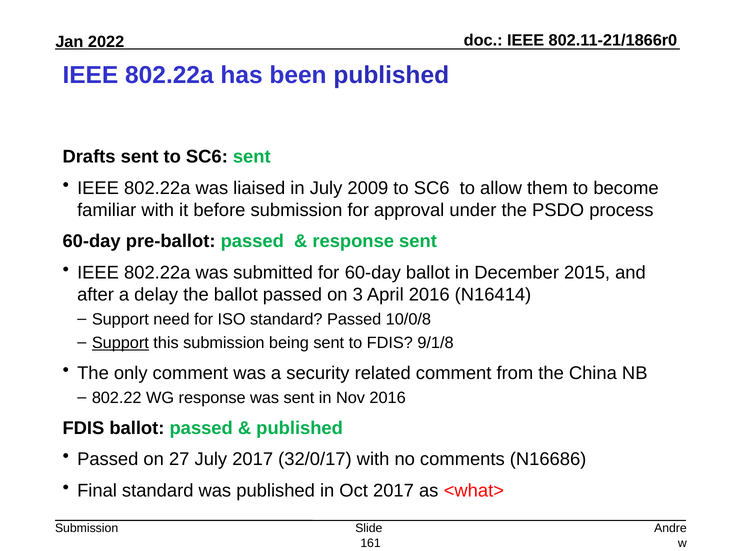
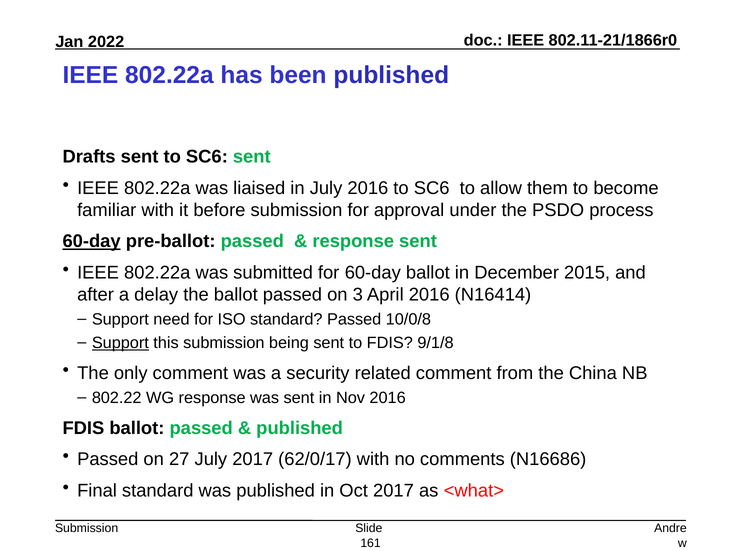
July 2009: 2009 -> 2016
60-day at (92, 241) underline: none -> present
32/0/17: 32/0/17 -> 62/0/17
